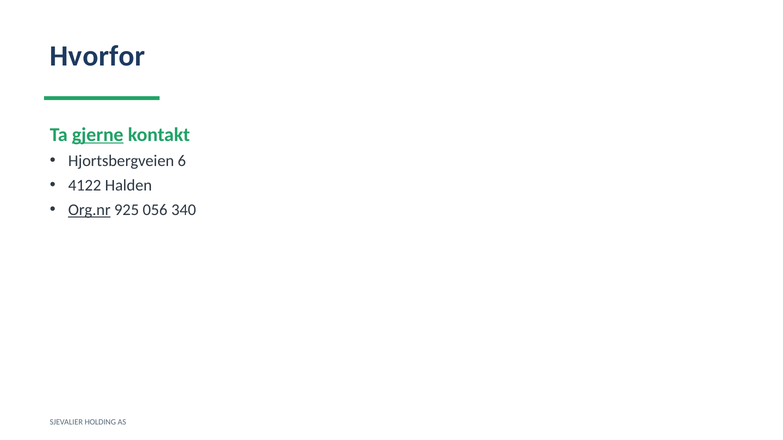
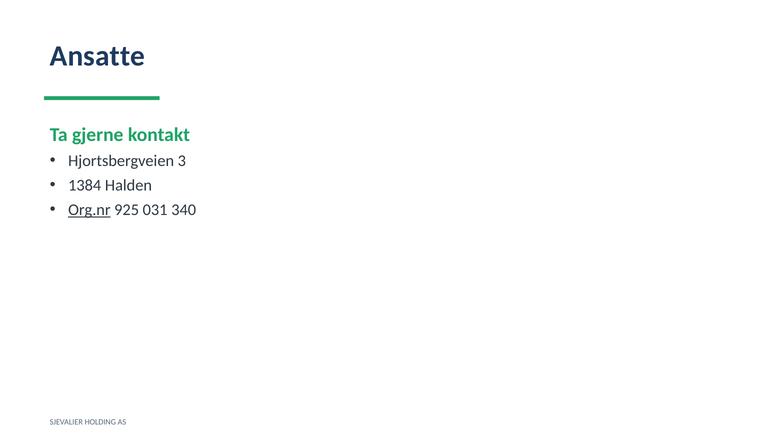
Hvorfor: Hvorfor -> Ansatte
gjerne underline: present -> none
6: 6 -> 3
4122: 4122 -> 1384
056: 056 -> 031
